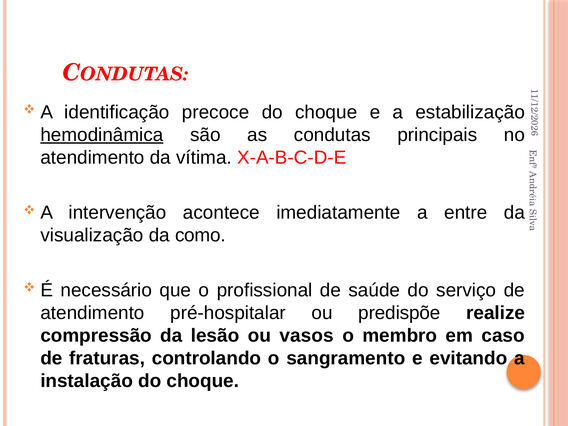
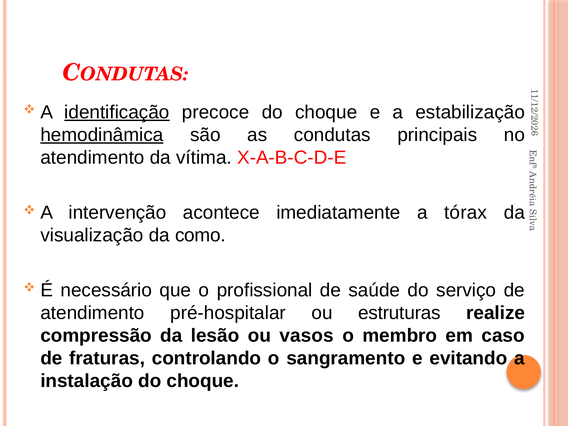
identificação underline: none -> present
entre: entre -> tórax
predispõe: predispõe -> estruturas
